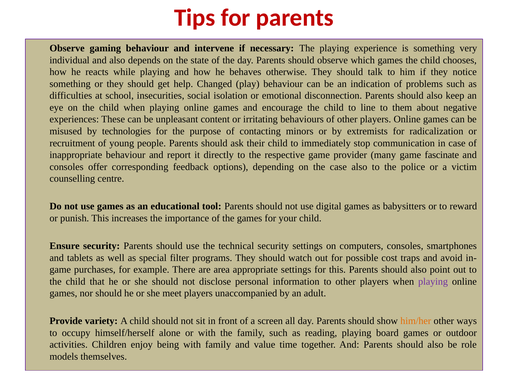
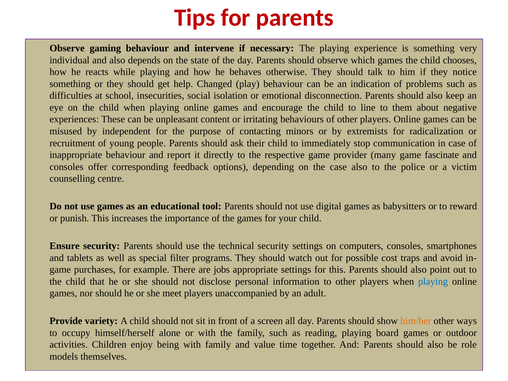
technologies: technologies -> independent
area: area -> jobs
playing at (433, 281) colour: purple -> blue
